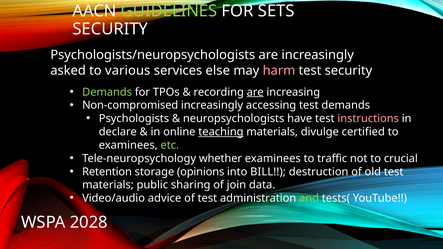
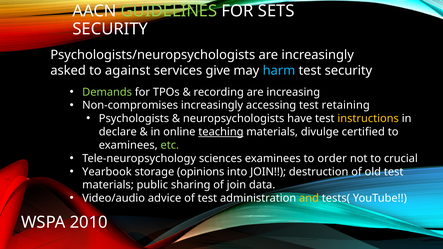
various: various -> against
else: else -> give
harm colour: pink -> light blue
are at (255, 92) underline: present -> none
Non-compromised: Non-compromised -> Non-compromises
test demands: demands -> retaining
instructions colour: pink -> yellow
whether: whether -> sciences
traffic: traffic -> order
Retention: Retention -> Yearbook
into BILL: BILL -> JOIN
and colour: light green -> yellow
2028: 2028 -> 2010
